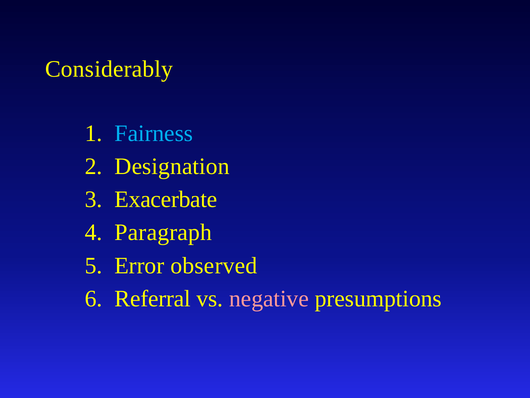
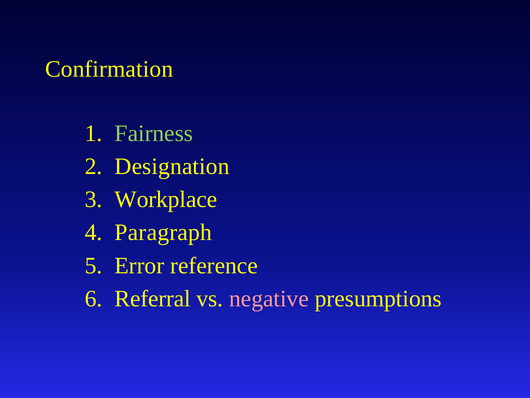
Considerably: Considerably -> Confirmation
Fairness colour: light blue -> light green
Exacerbate: Exacerbate -> Workplace
observed: observed -> reference
